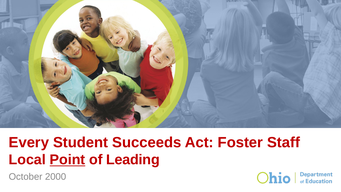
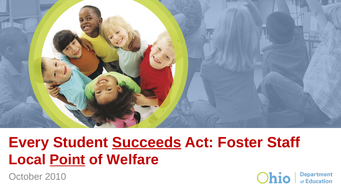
Succeeds underline: none -> present
Leading: Leading -> Welfare
2000: 2000 -> 2010
